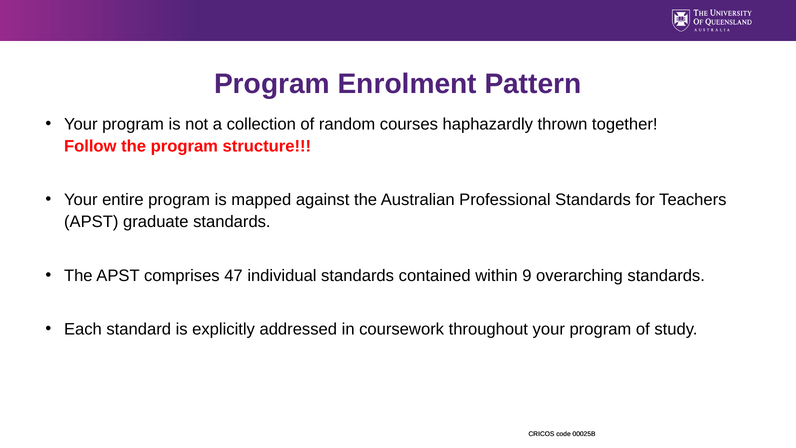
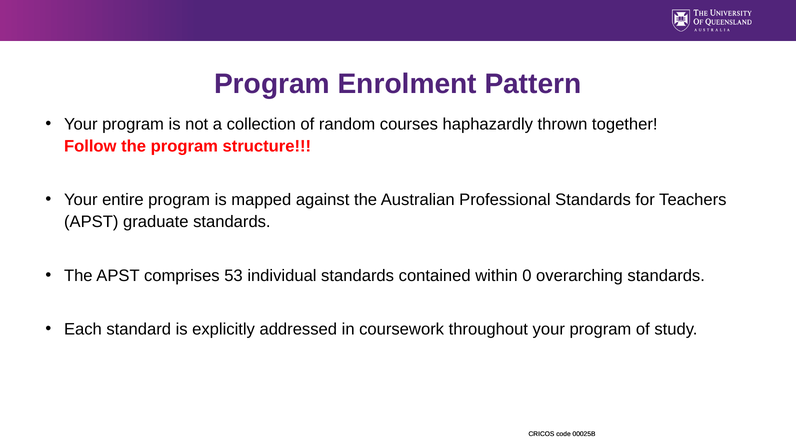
47: 47 -> 53
9: 9 -> 0
